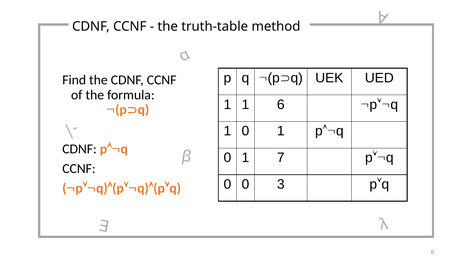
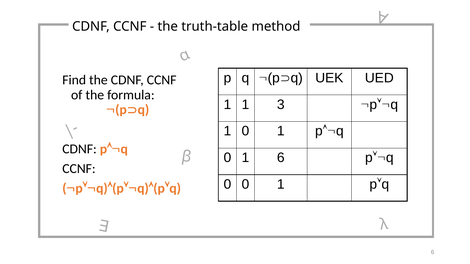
1 6: 6 -> 3
1 7: 7 -> 6
0 0 3: 3 -> 1
